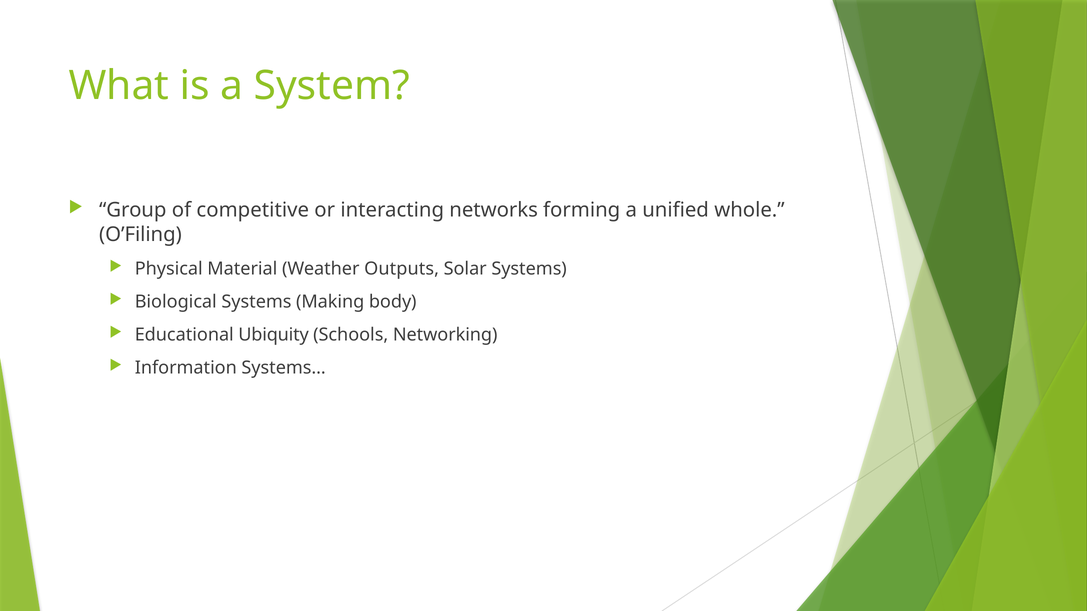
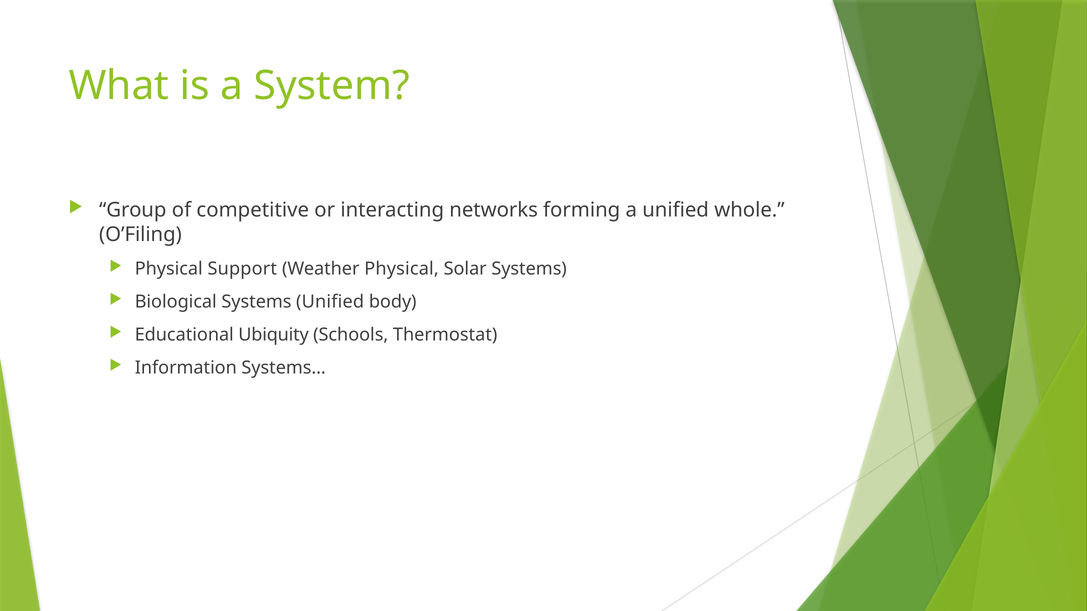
Material: Material -> Support
Weather Outputs: Outputs -> Physical
Systems Making: Making -> Unified
Networking: Networking -> Thermostat
